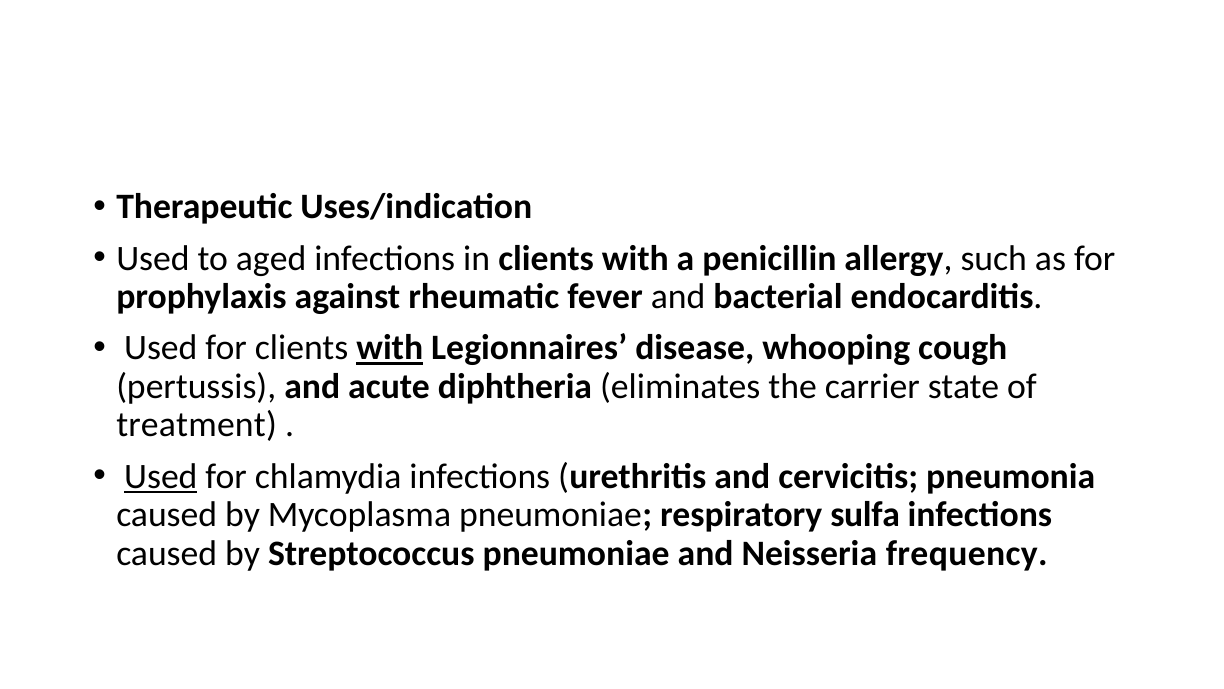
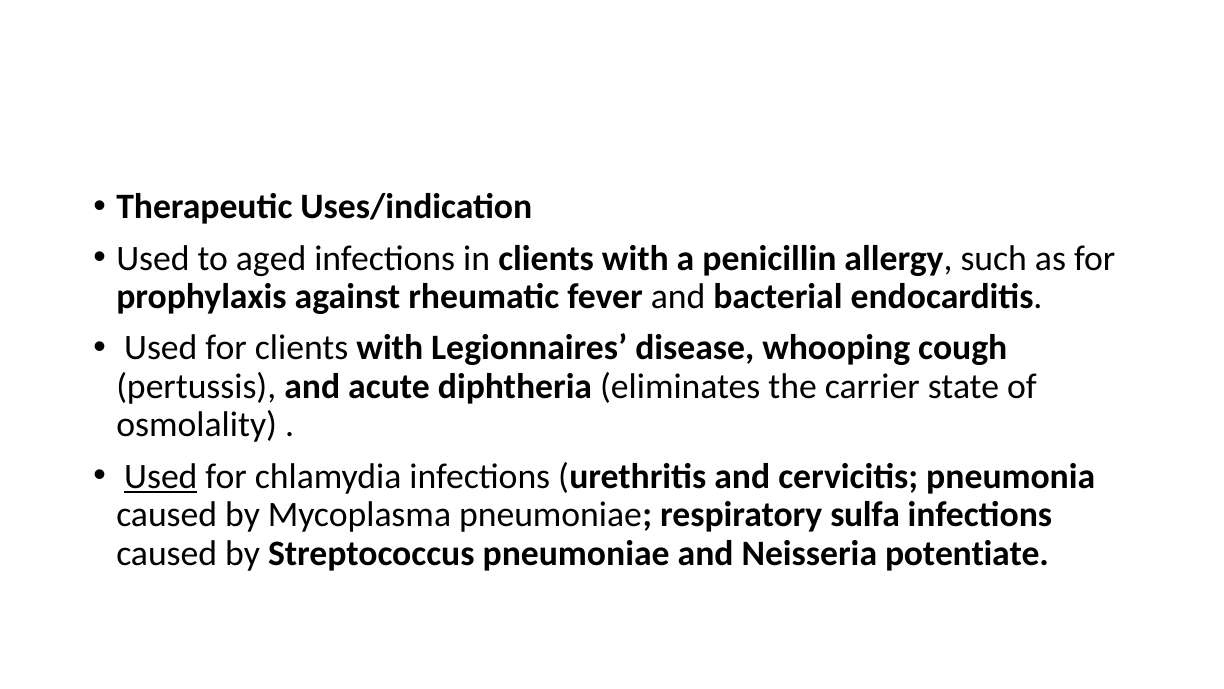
with at (390, 348) underline: present -> none
treatment: treatment -> osmolality
frequency: frequency -> potentiate
